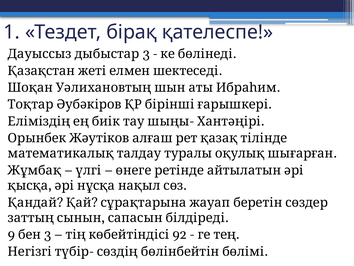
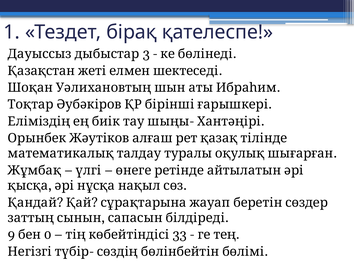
9 3: 3 -> 0
92: 92 -> 33
